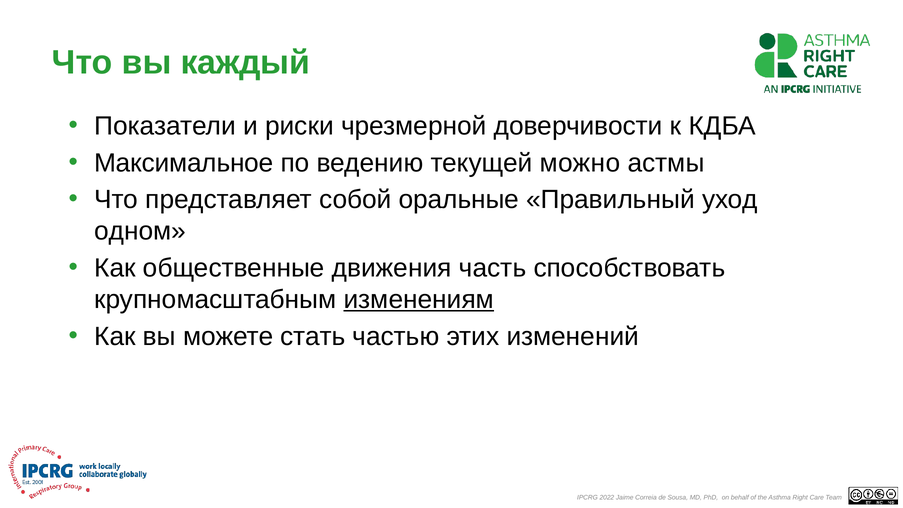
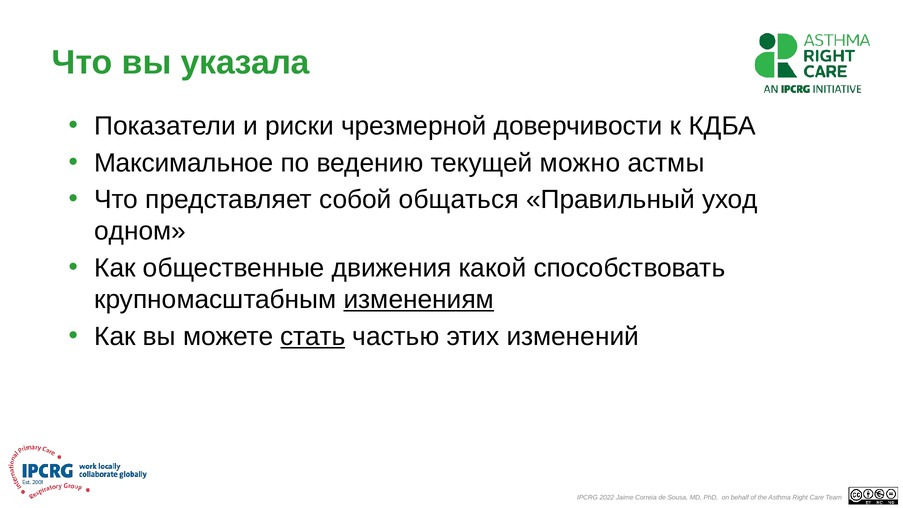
каждый: каждый -> указала
оральные: оральные -> общаться
часть: часть -> какой
стать underline: none -> present
